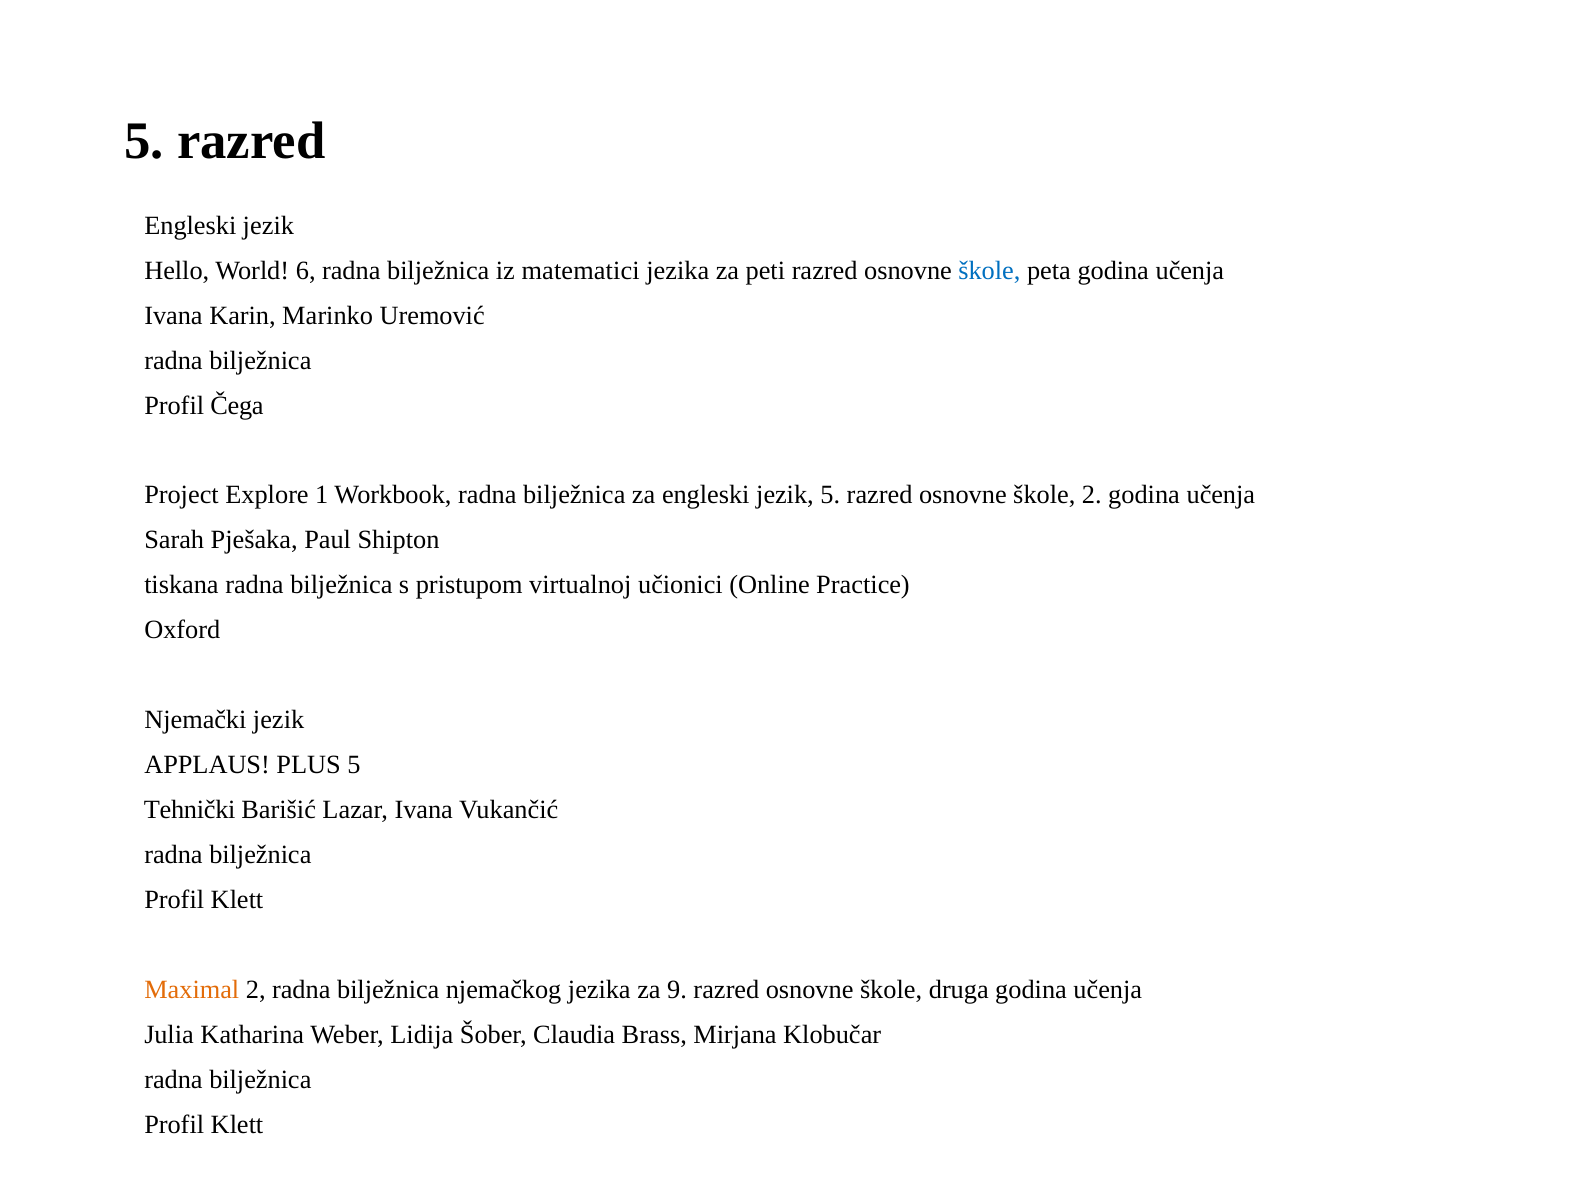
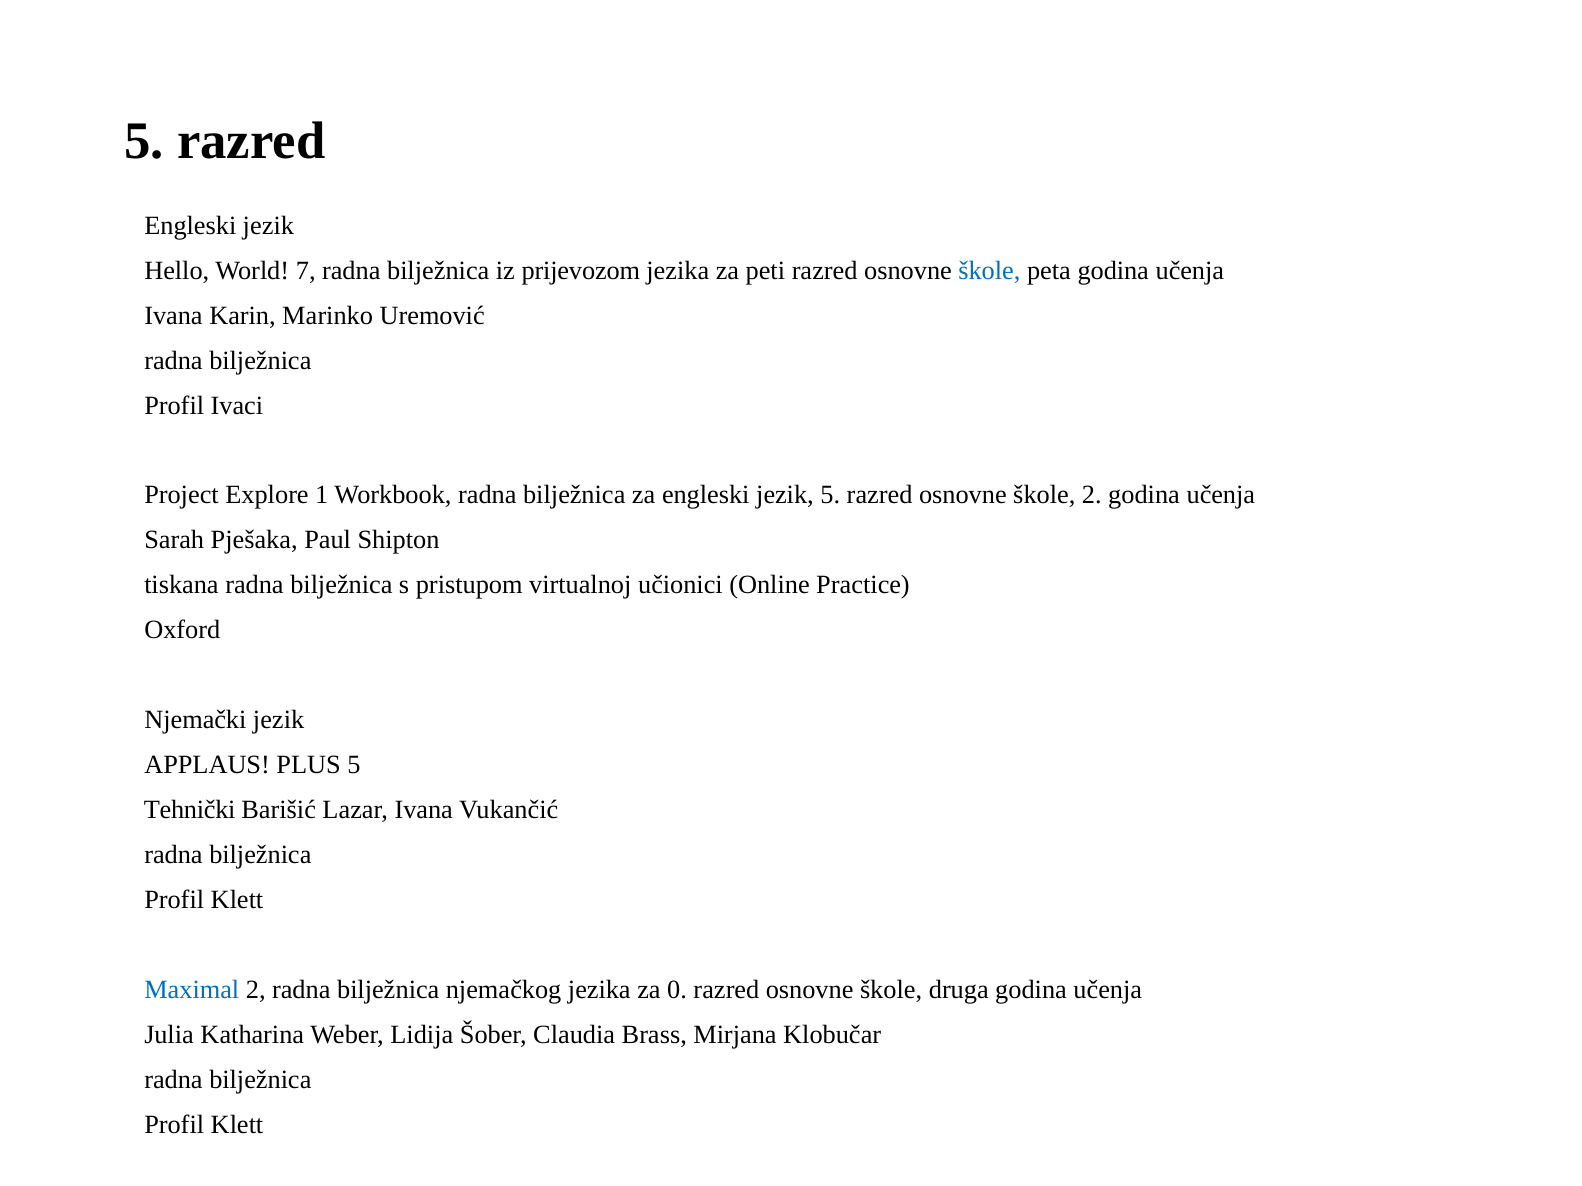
6: 6 -> 7
matematici: matematici -> prijevozom
Čega: Čega -> Ivaci
Maximal colour: orange -> blue
9: 9 -> 0
